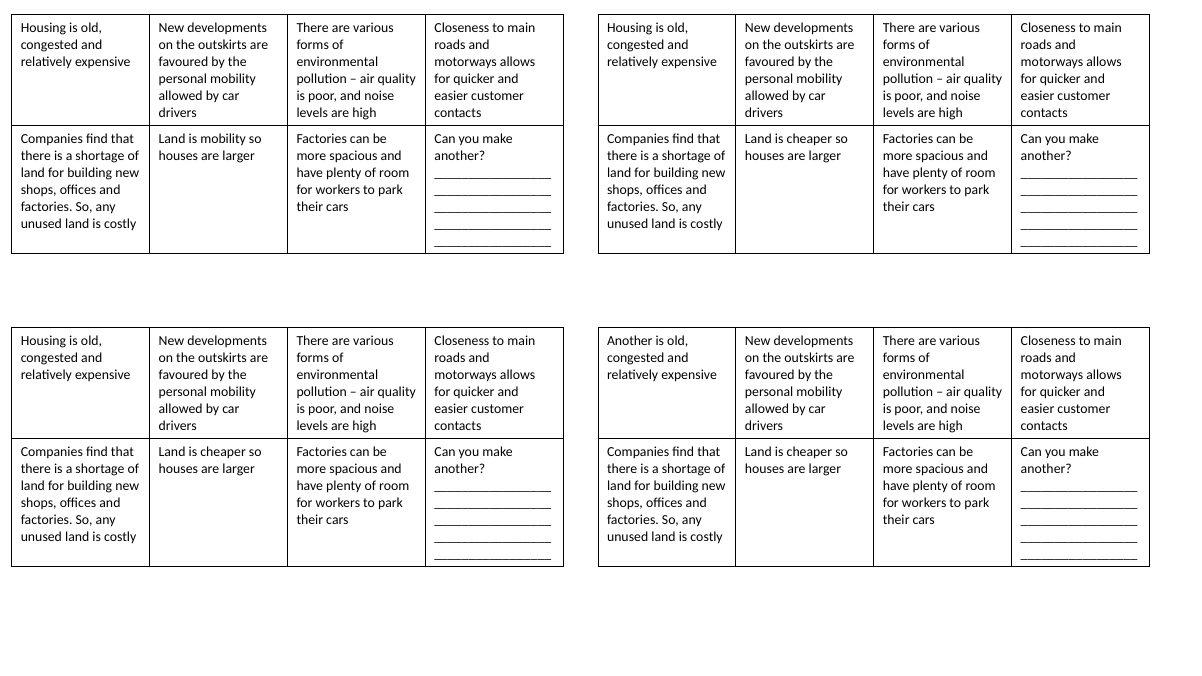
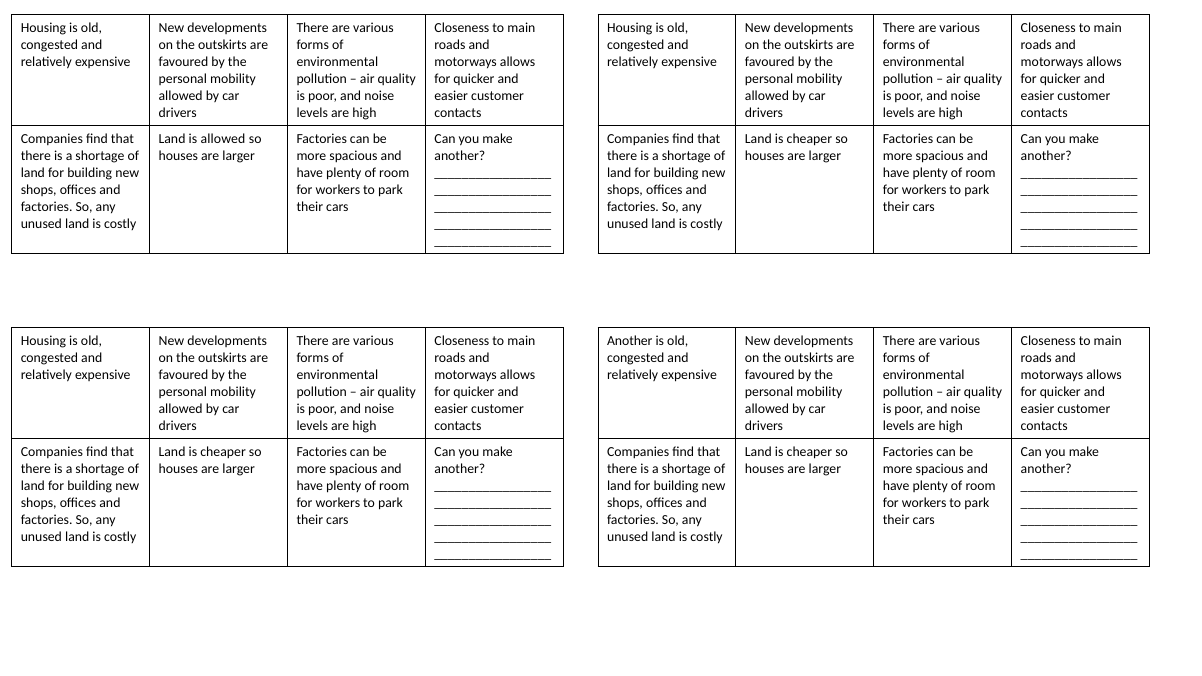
is mobility: mobility -> allowed
